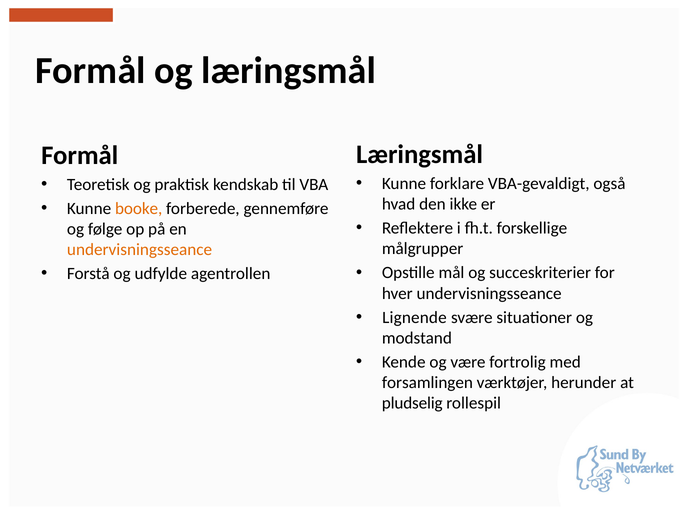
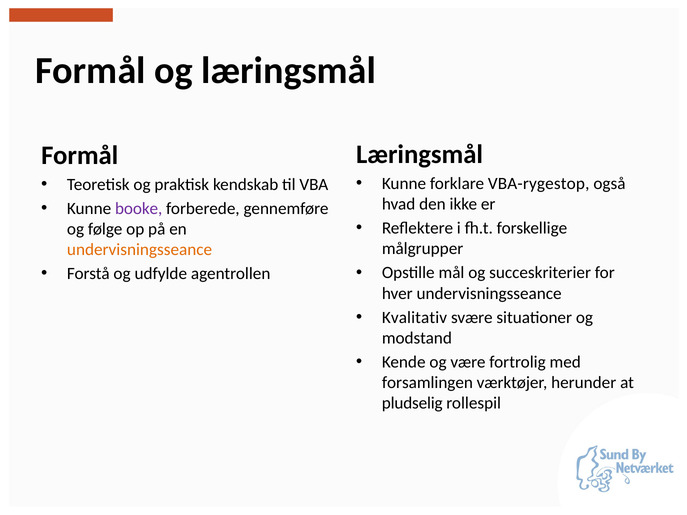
VBA-gevaldigt: VBA-gevaldigt -> VBA-rygestop
booke colour: orange -> purple
Lignende: Lignende -> Kvalitativ
